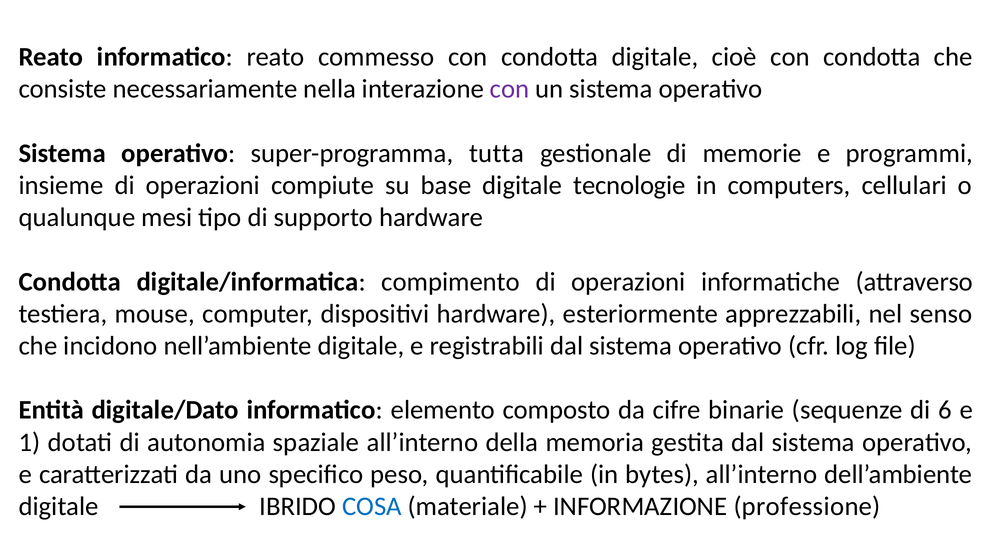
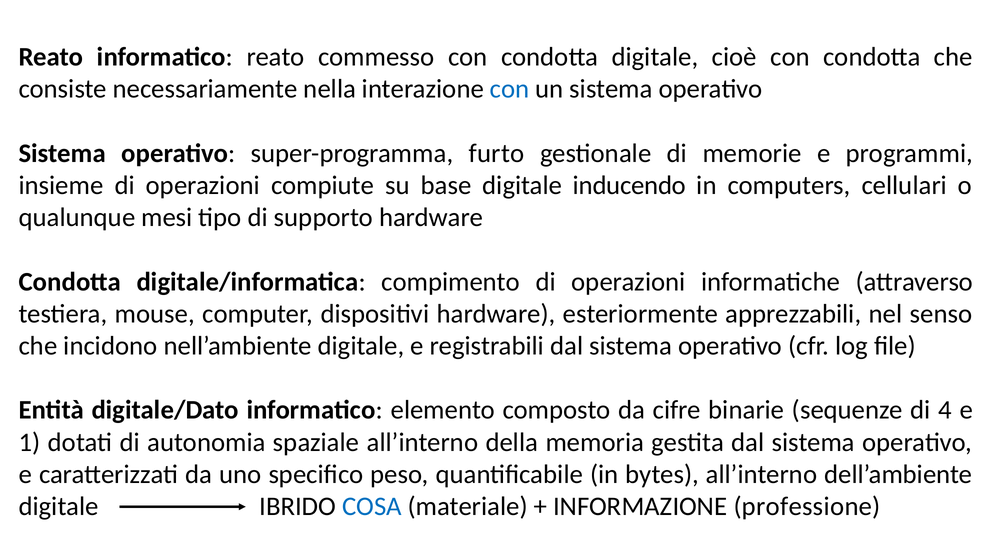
con at (510, 89) colour: purple -> blue
tutta: tutta -> furto
tecnologie: tecnologie -> inducendo
6: 6 -> 4
